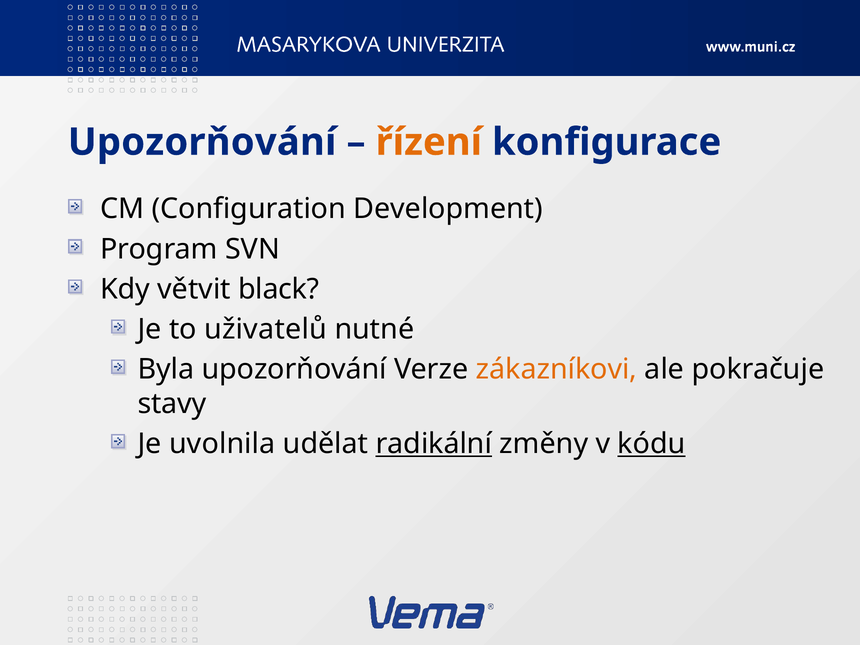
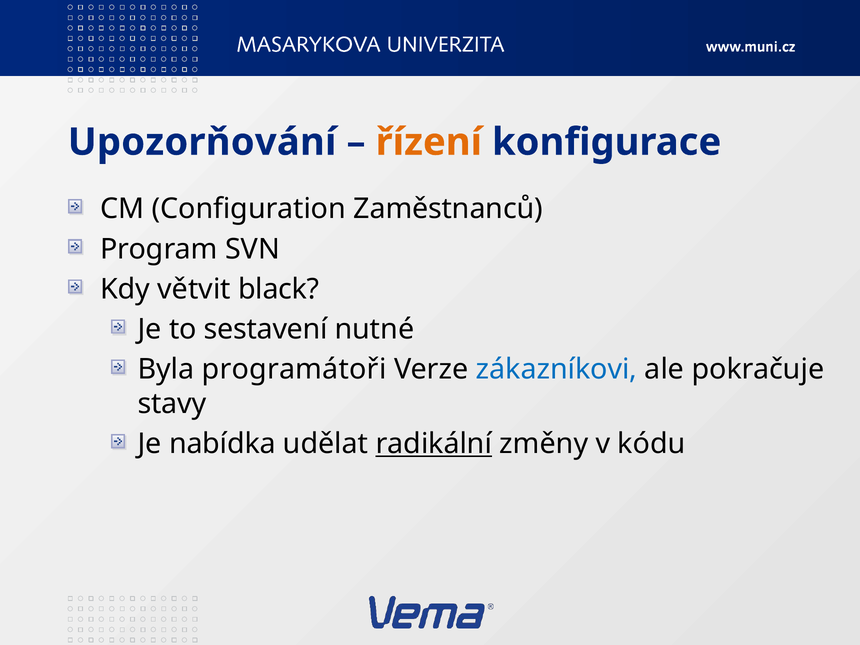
Development: Development -> Zaměstnanců
uživatelů: uživatelů -> sestavení
Byla upozorňování: upozorňování -> programátoři
zákazníkovi colour: orange -> blue
uvolnila: uvolnila -> nabídka
kódu underline: present -> none
